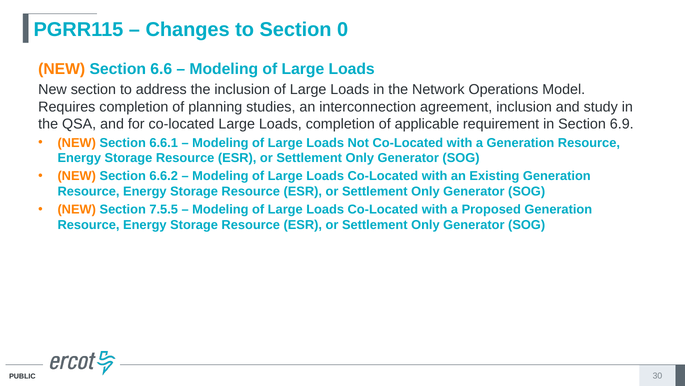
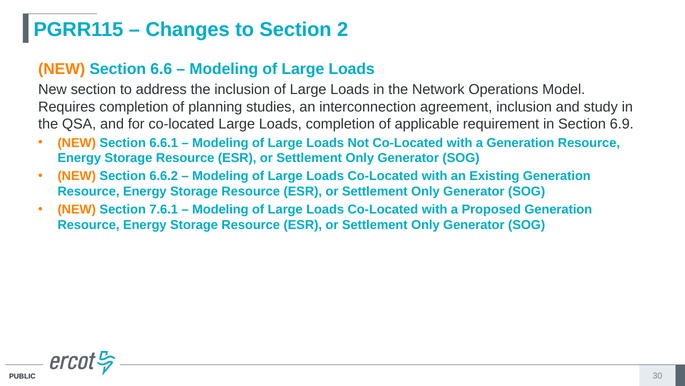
0: 0 -> 2
7.5.5: 7.5.5 -> 7.6.1
